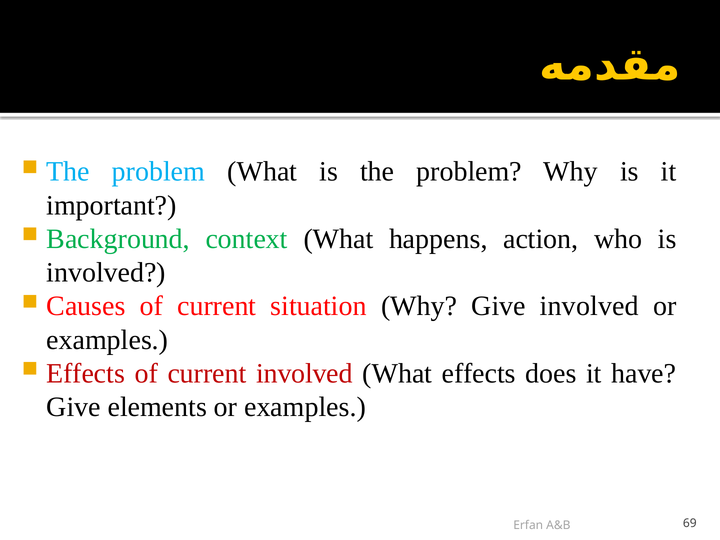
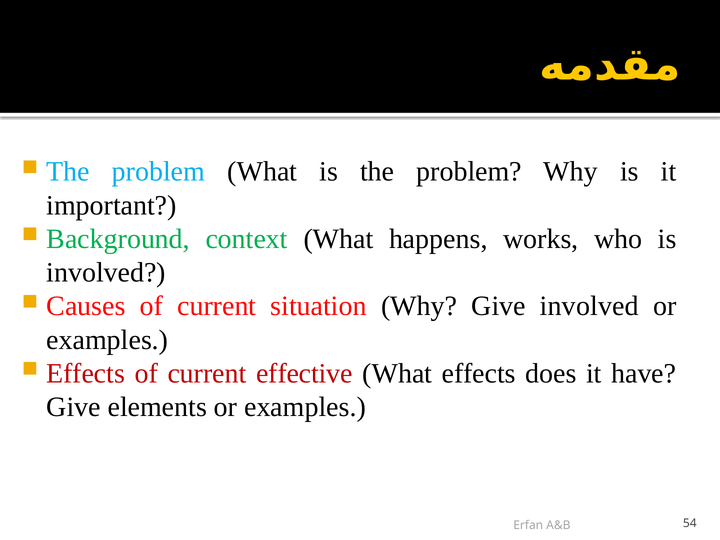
action: action -> works
current involved: involved -> effective
69: 69 -> 54
